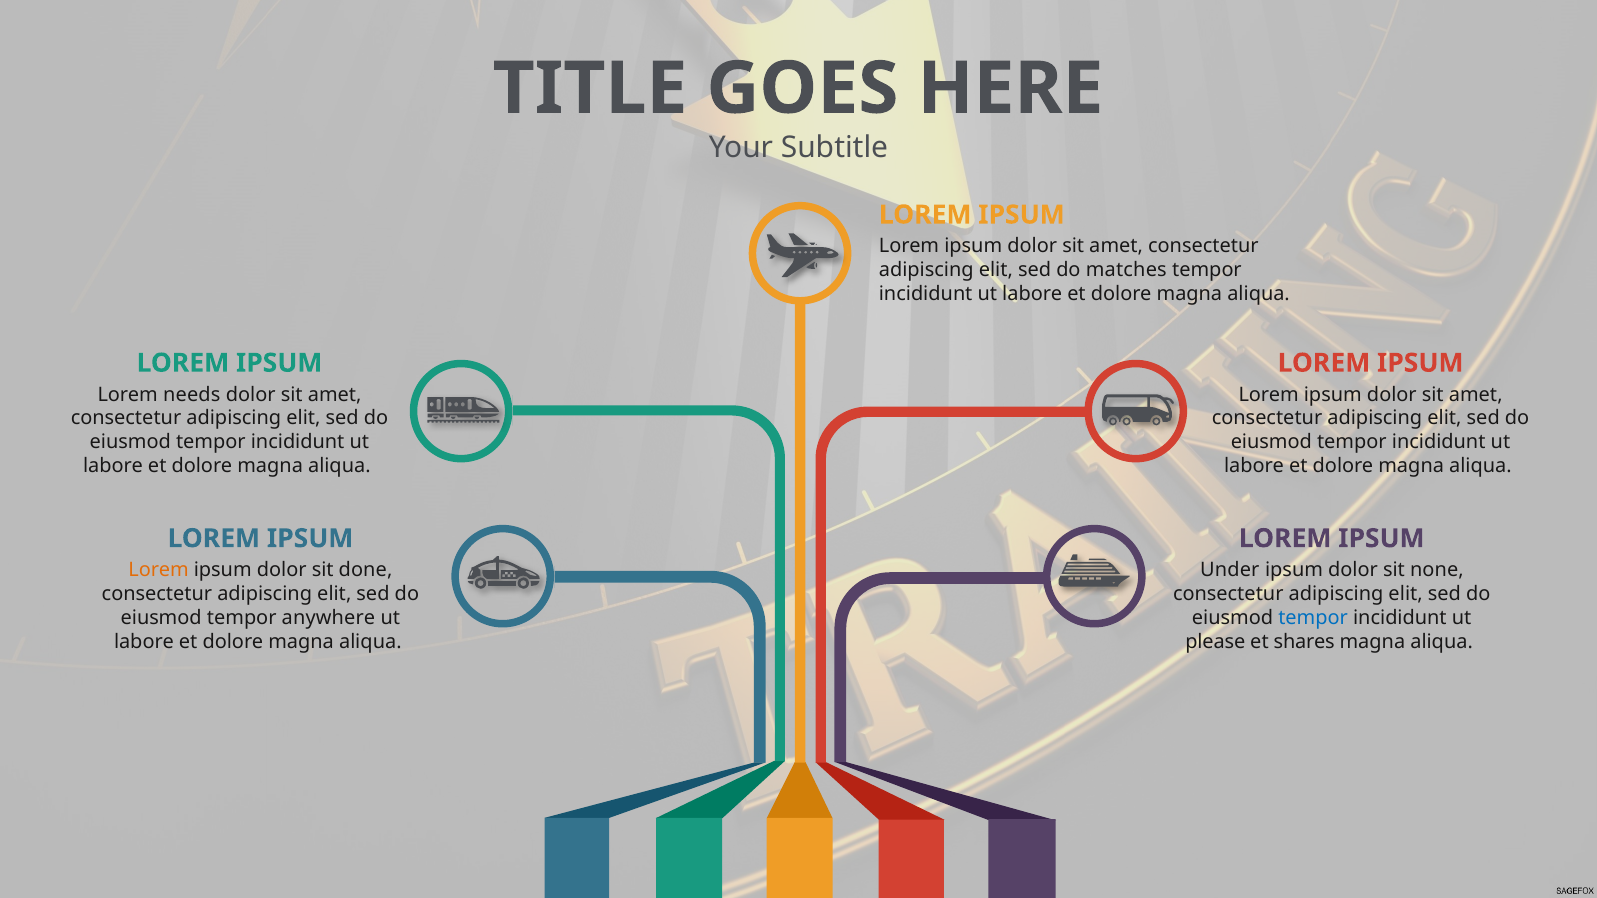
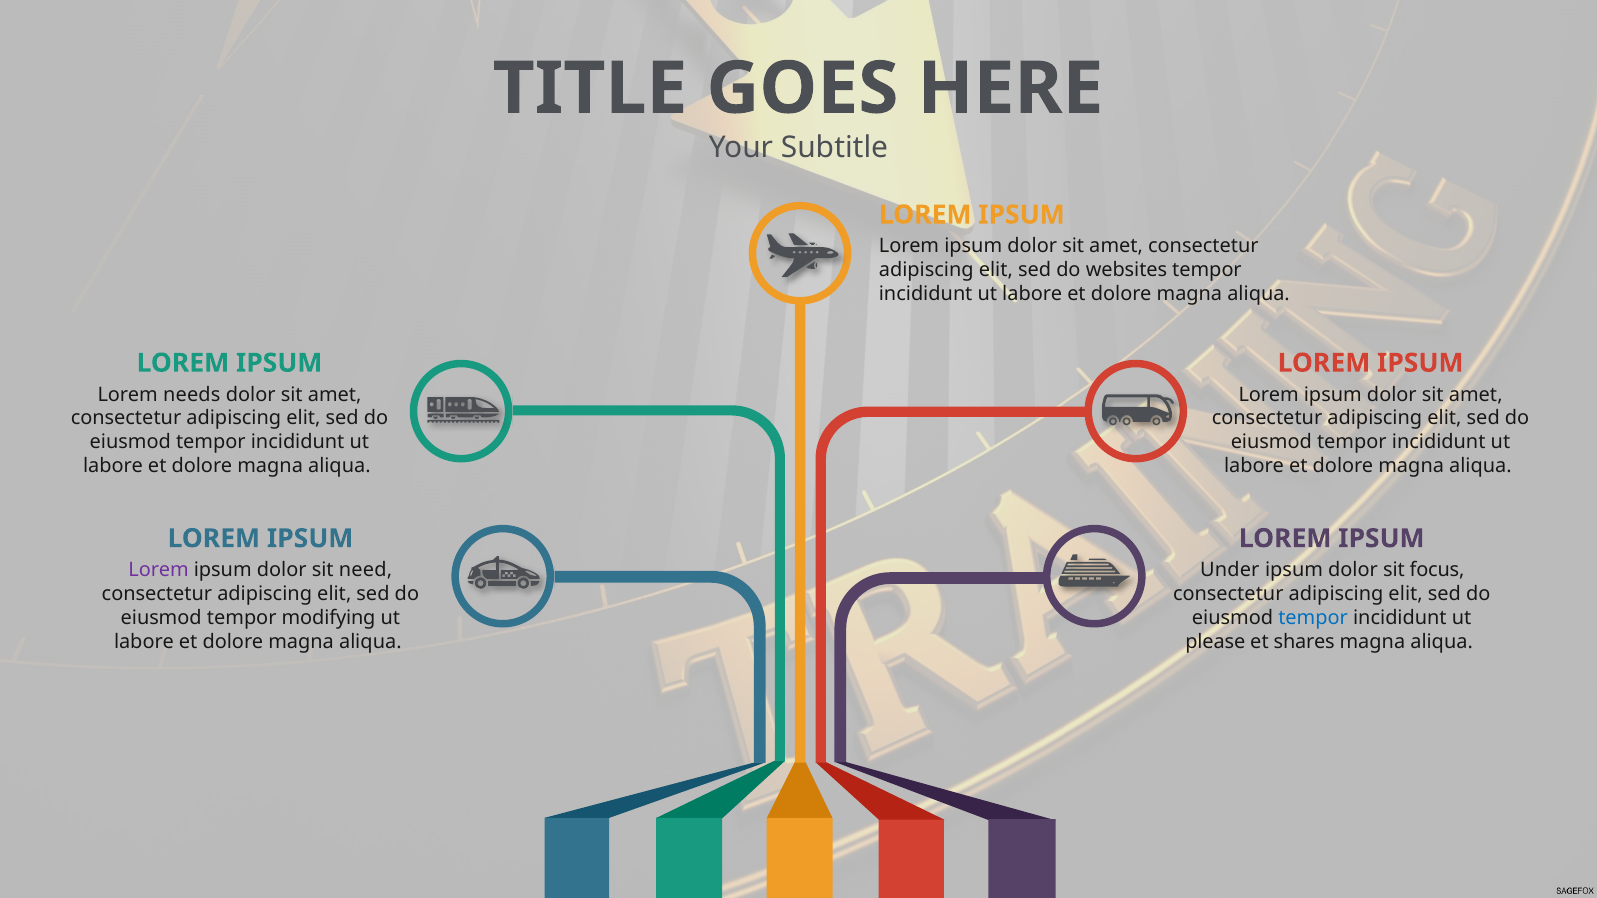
matches: matches -> websites
Lorem at (159, 570) colour: orange -> purple
done: done -> need
none: none -> focus
anywhere: anywhere -> modifying
